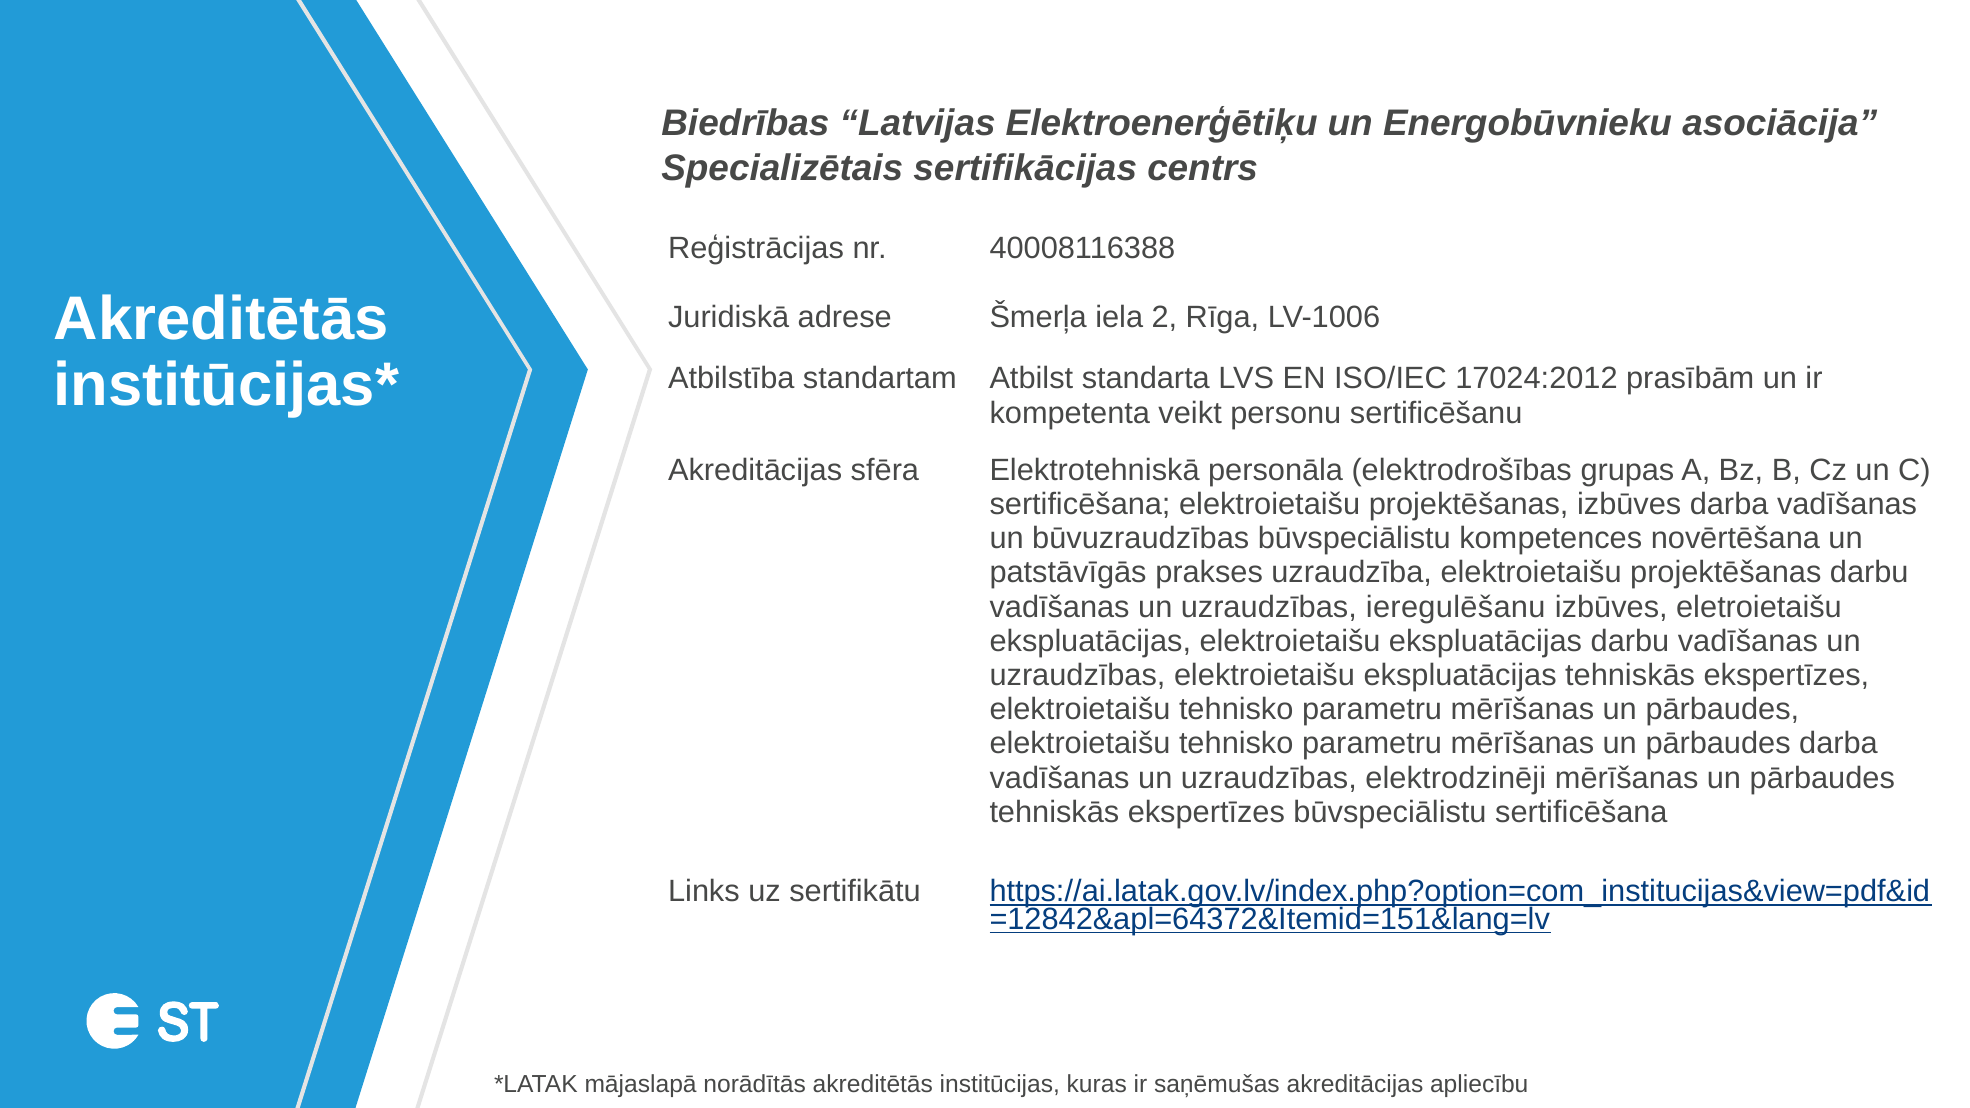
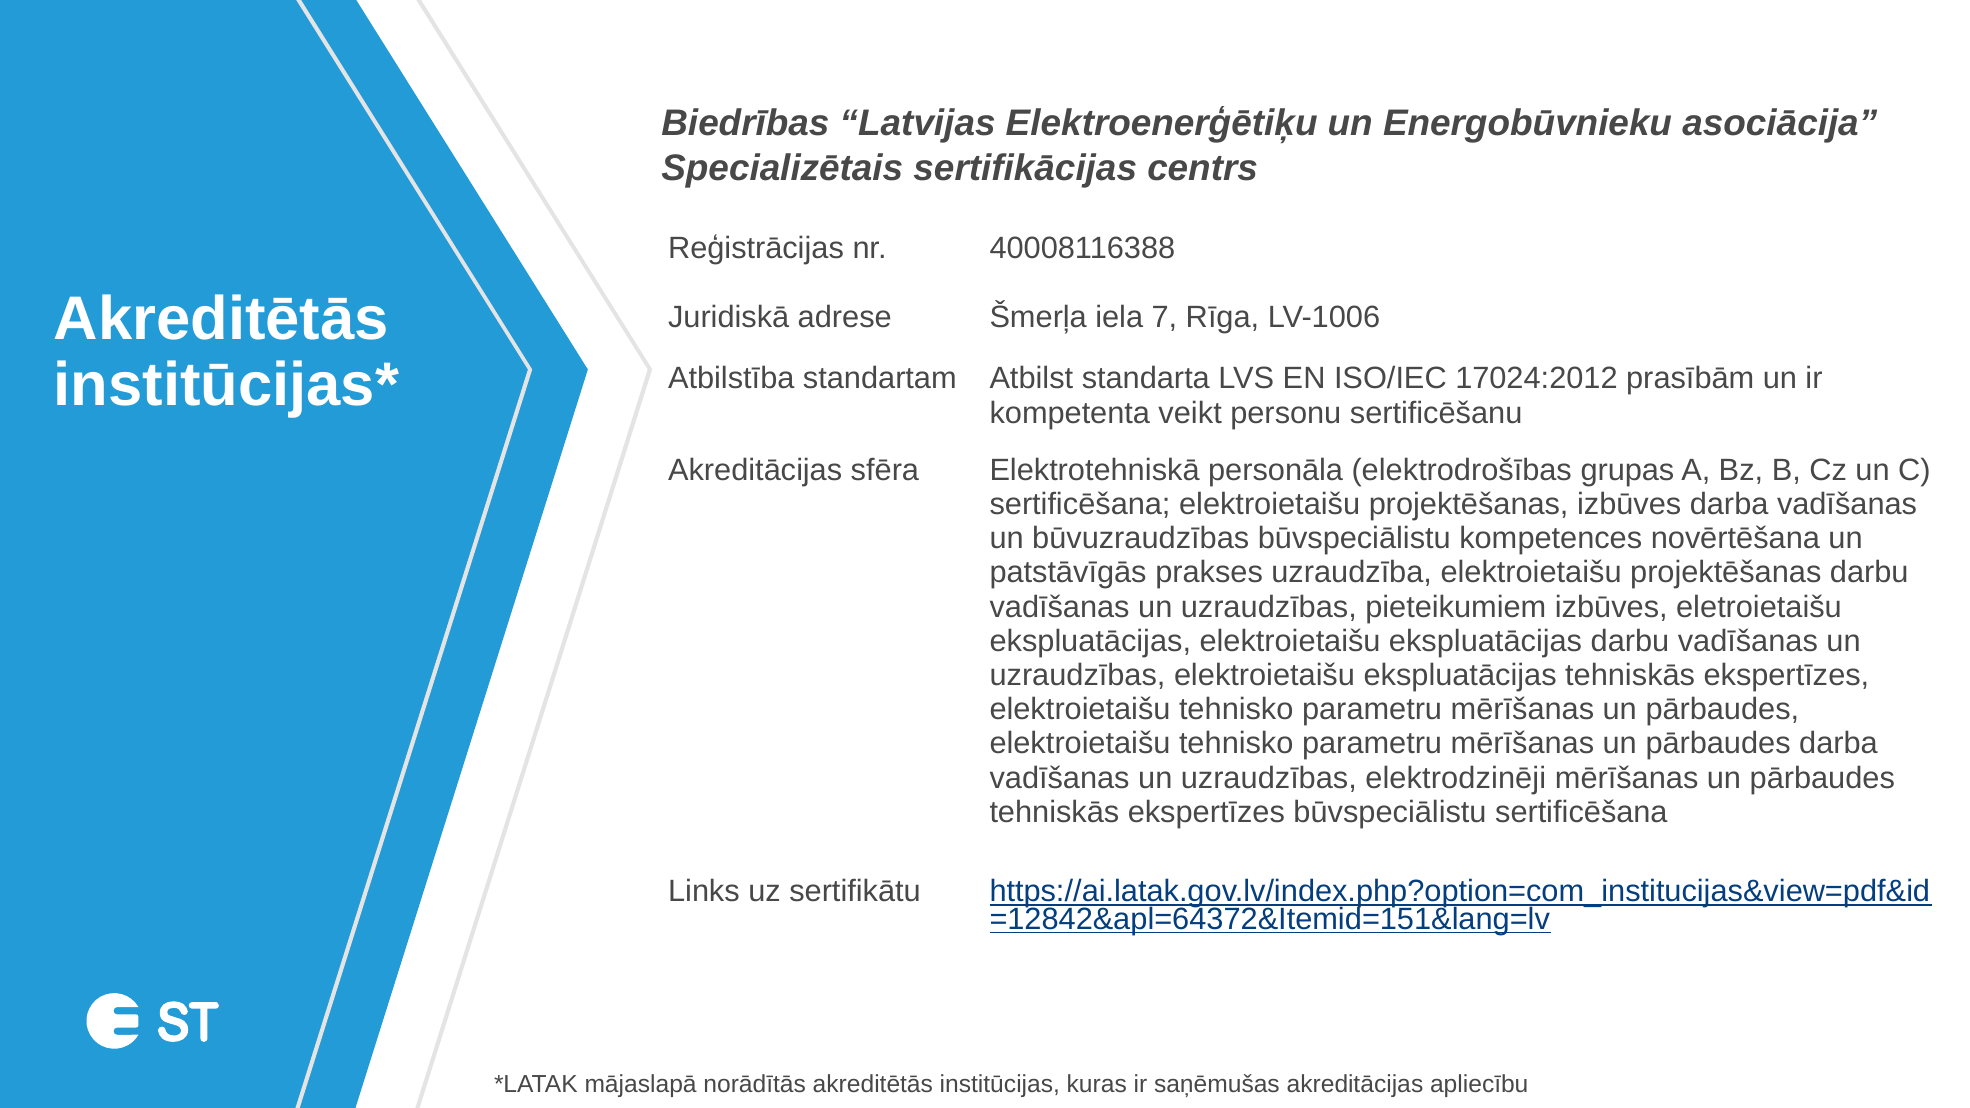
2: 2 -> 7
ieregulēšanu: ieregulēšanu -> pieteikumiem
